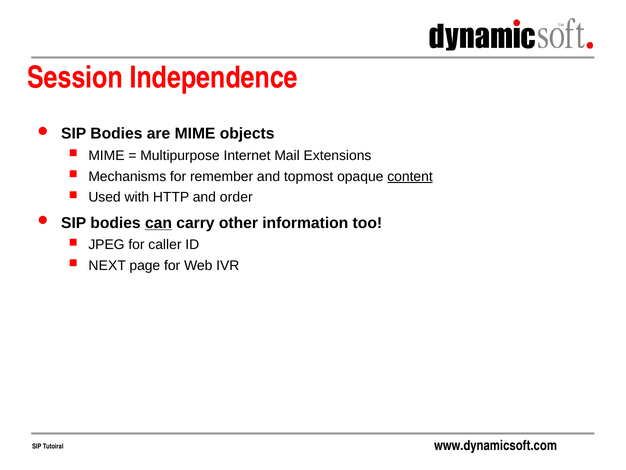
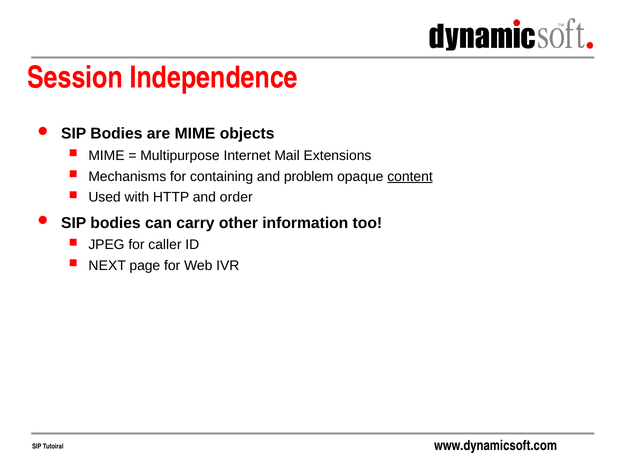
remember: remember -> containing
topmost: topmost -> problem
can underline: present -> none
